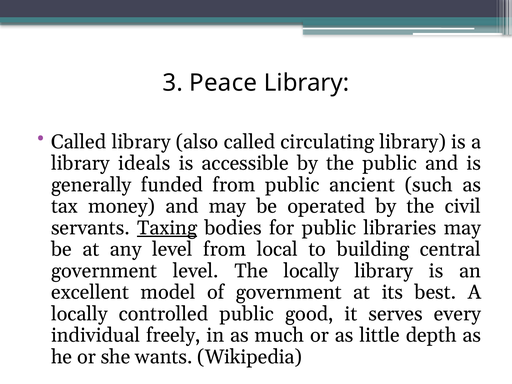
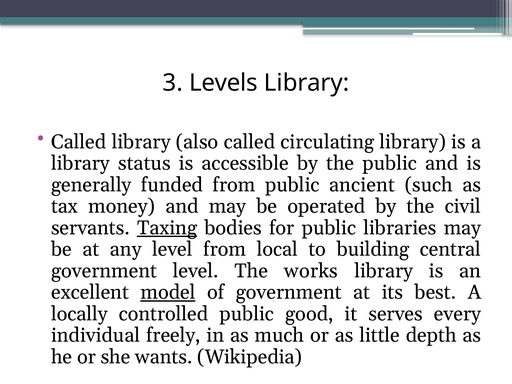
Peace: Peace -> Levels
ideals: ideals -> status
The locally: locally -> works
model underline: none -> present
